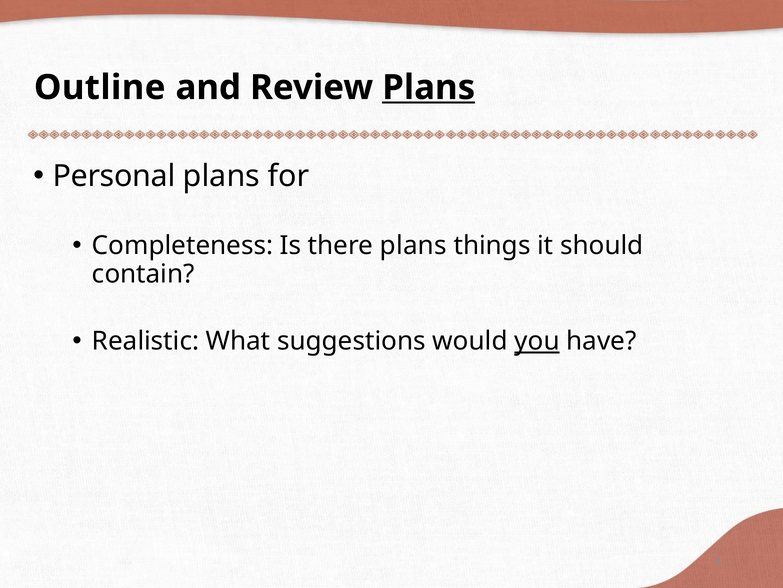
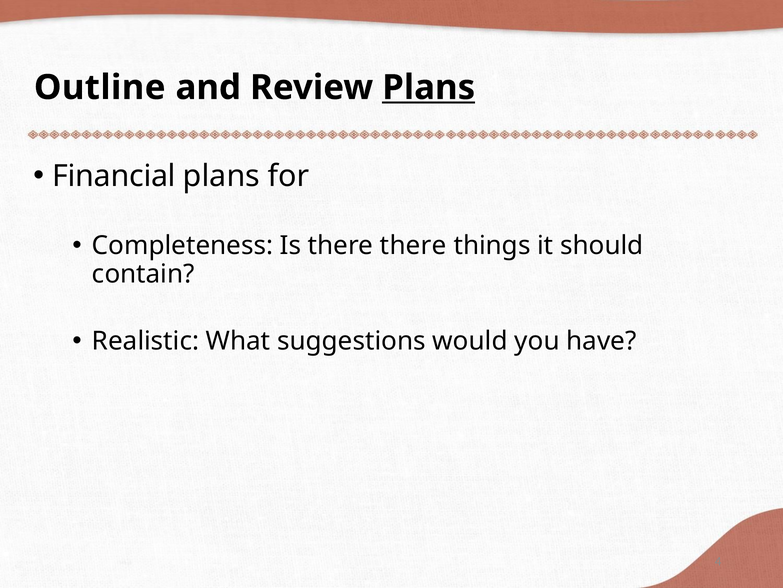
Personal: Personal -> Financial
there plans: plans -> there
you underline: present -> none
